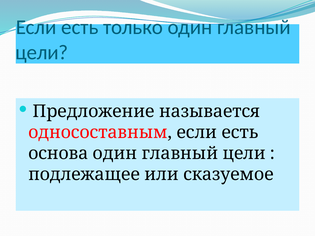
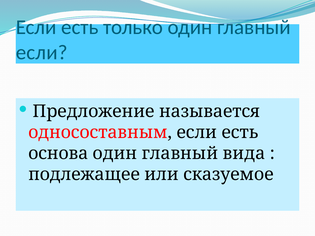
цели at (42, 52): цели -> если
цели at (244, 154): цели -> вида
